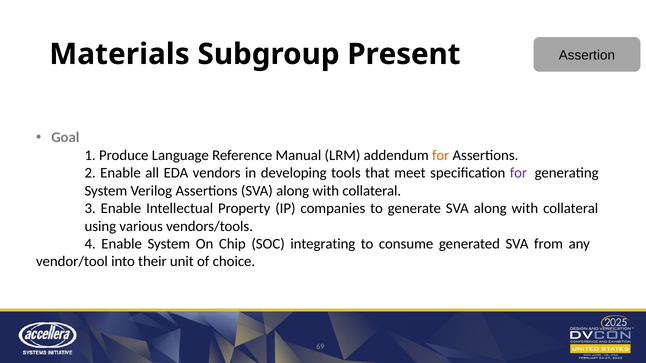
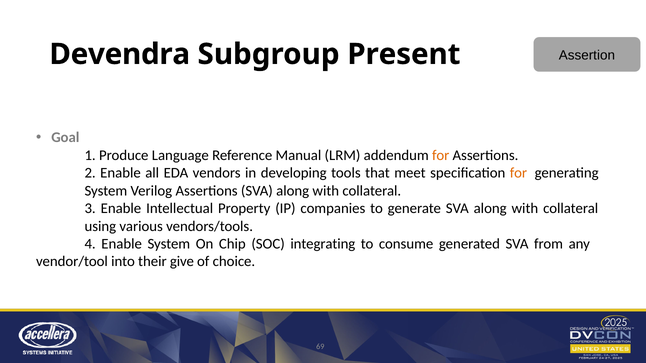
Materials: Materials -> Devendra
for at (518, 173) colour: purple -> orange
unit: unit -> give
